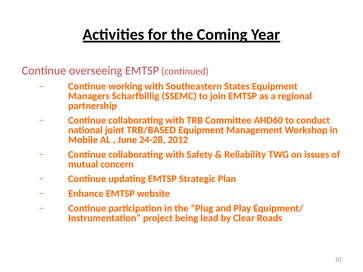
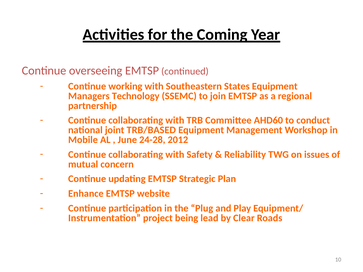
Scharfbillig: Scharfbillig -> Technology
